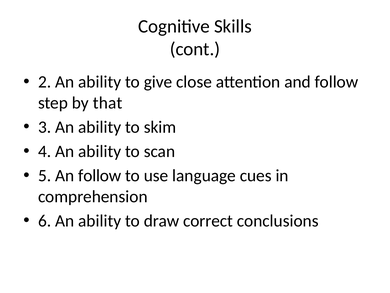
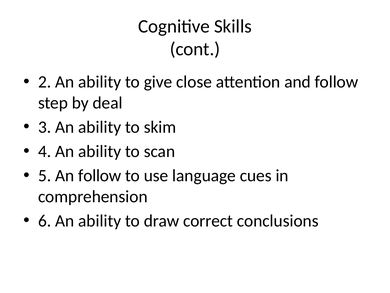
that: that -> deal
